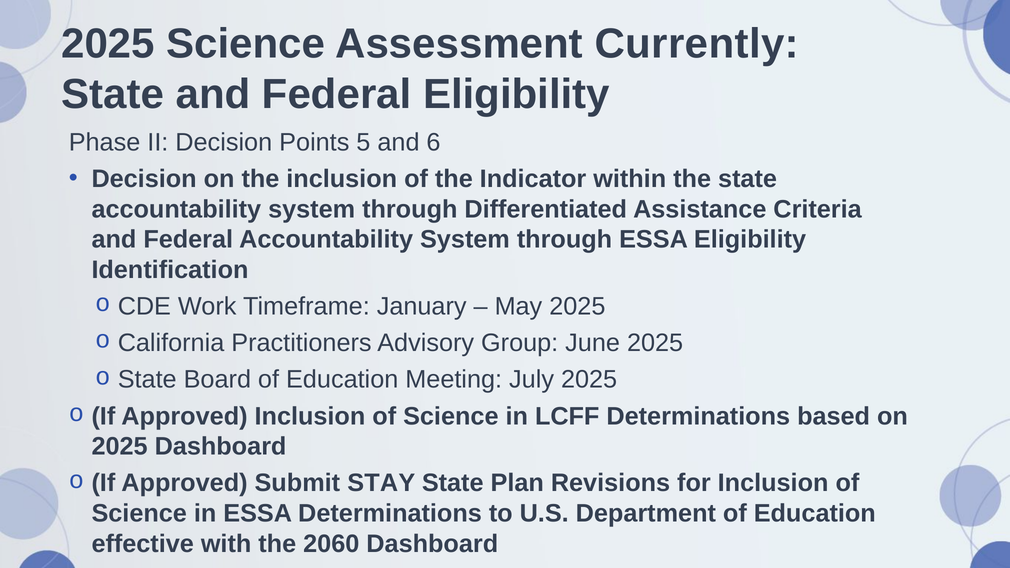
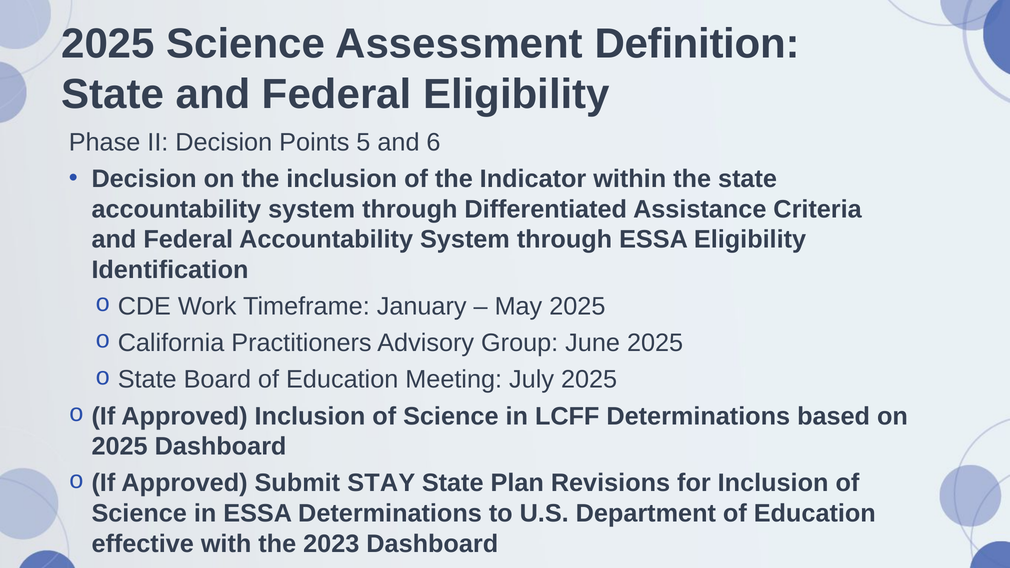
Currently: Currently -> Definition
2060: 2060 -> 2023
